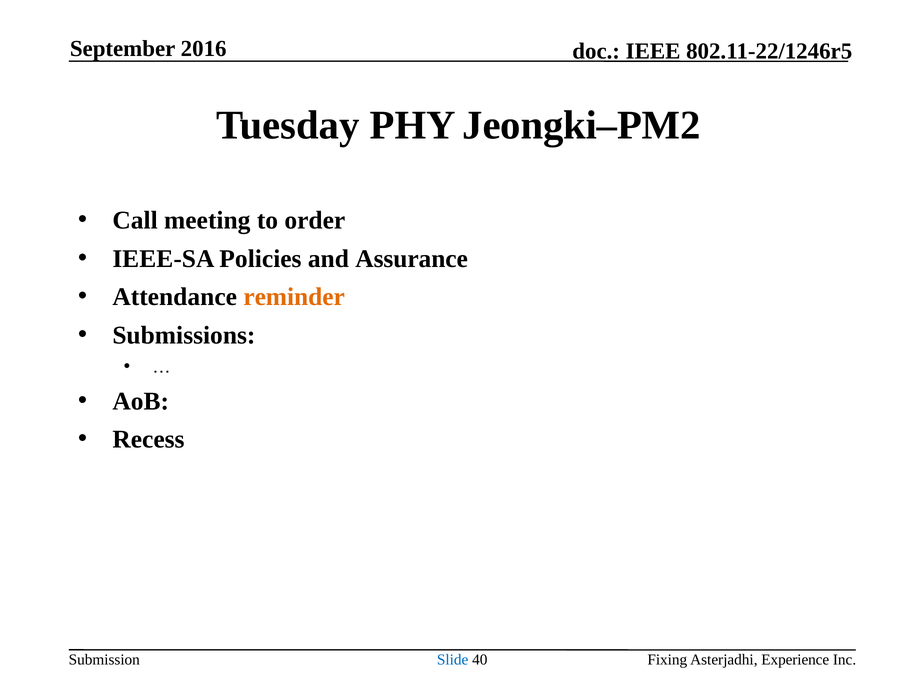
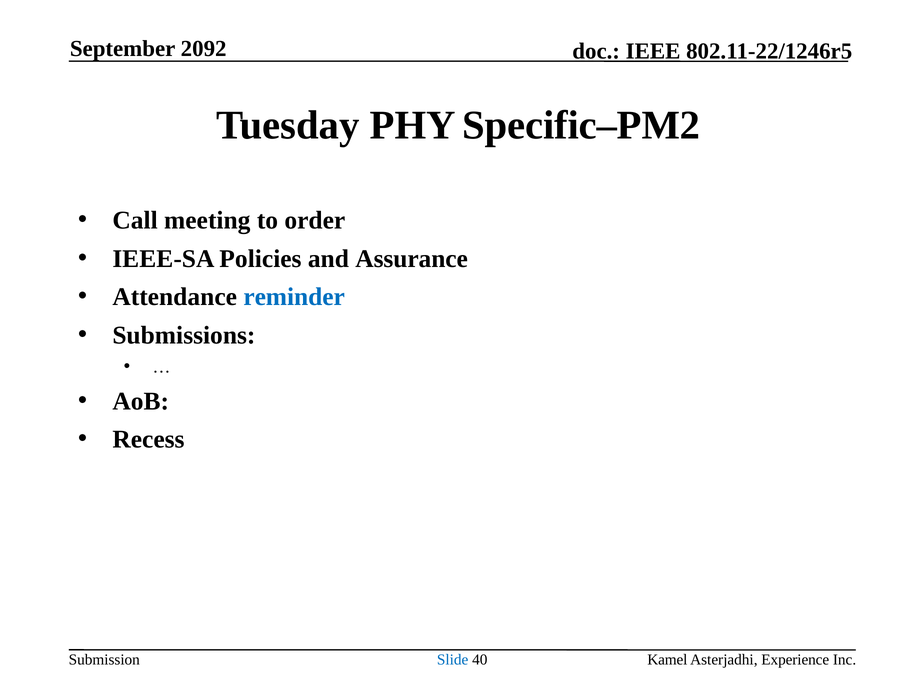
2016: 2016 -> 2092
Jeongki–PM2: Jeongki–PM2 -> Specific–PM2
reminder colour: orange -> blue
Fixing: Fixing -> Kamel
